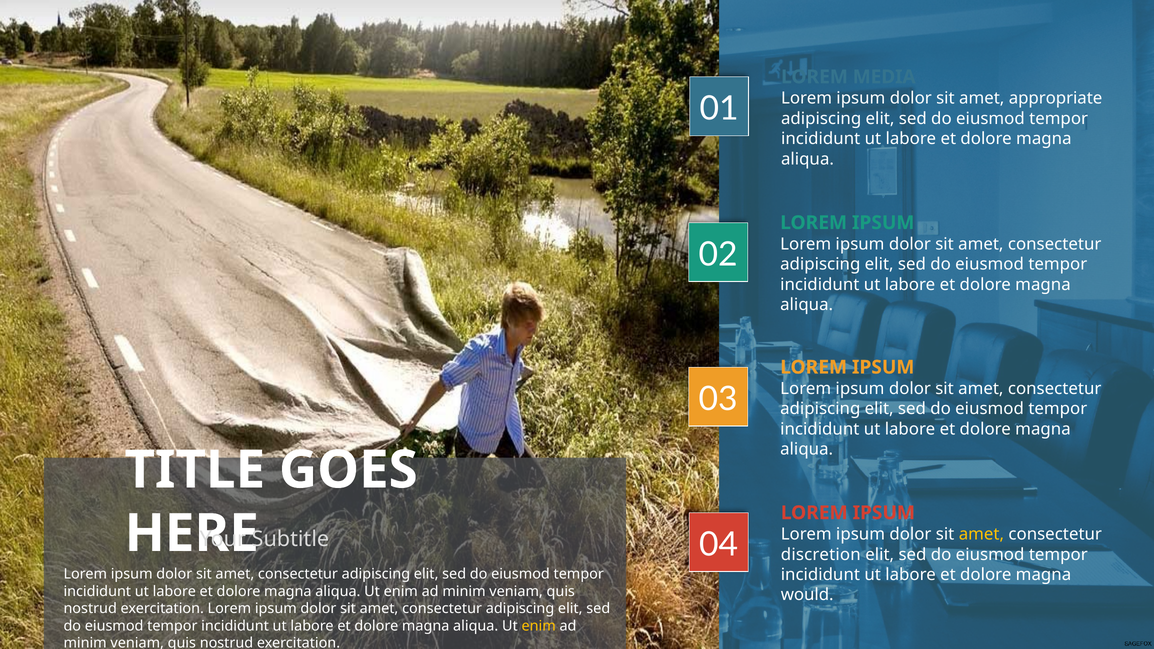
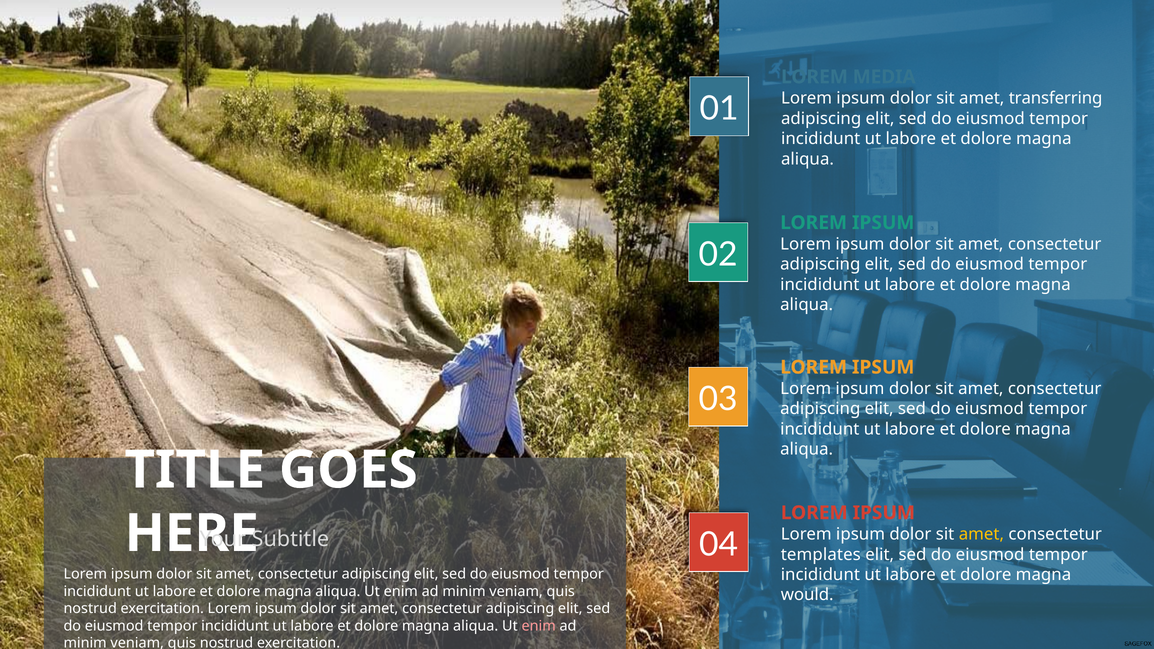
appropriate: appropriate -> transferring
discretion: discretion -> templates
enim at (539, 626) colour: yellow -> pink
